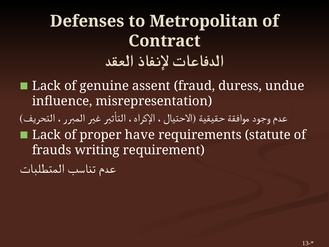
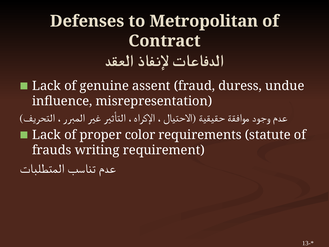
have: have -> color
